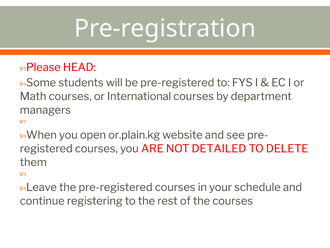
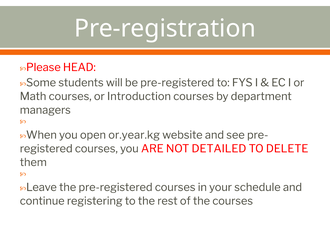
International: International -> Introduction
or.plain.kg: or.plain.kg -> or.year.kg
